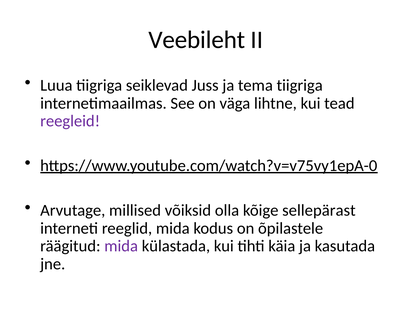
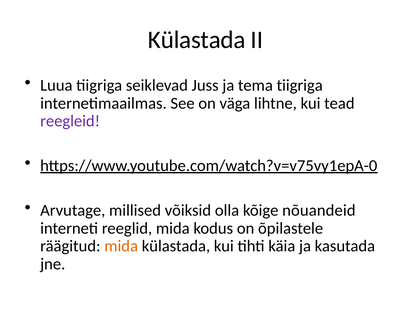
Veebileht at (197, 40): Veebileht -> Külastada
sellepärast: sellepärast -> nõuandeid
mida at (121, 246) colour: purple -> orange
